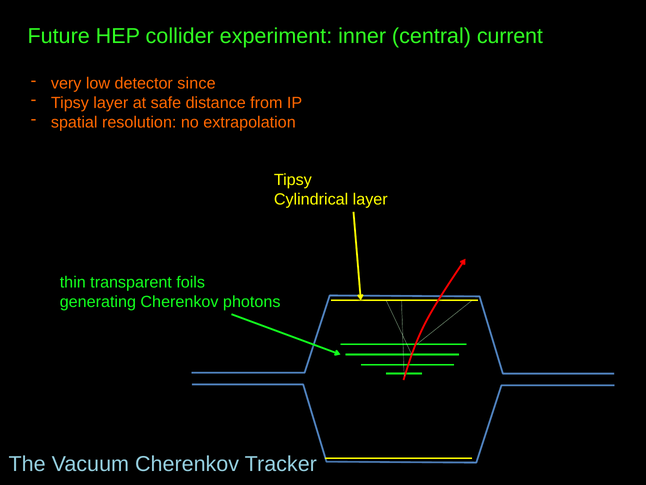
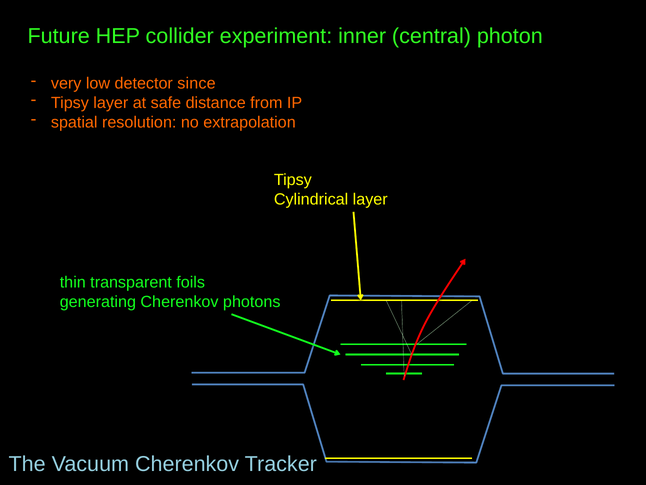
current: current -> photon
